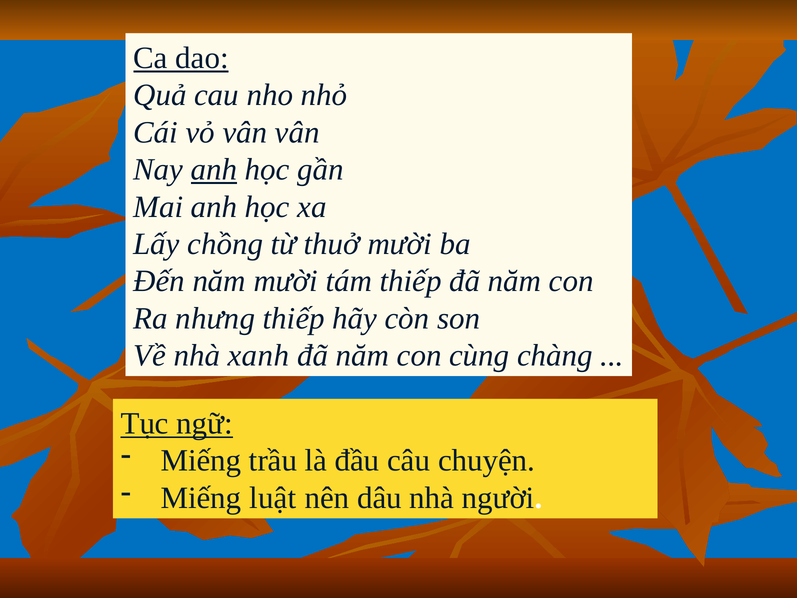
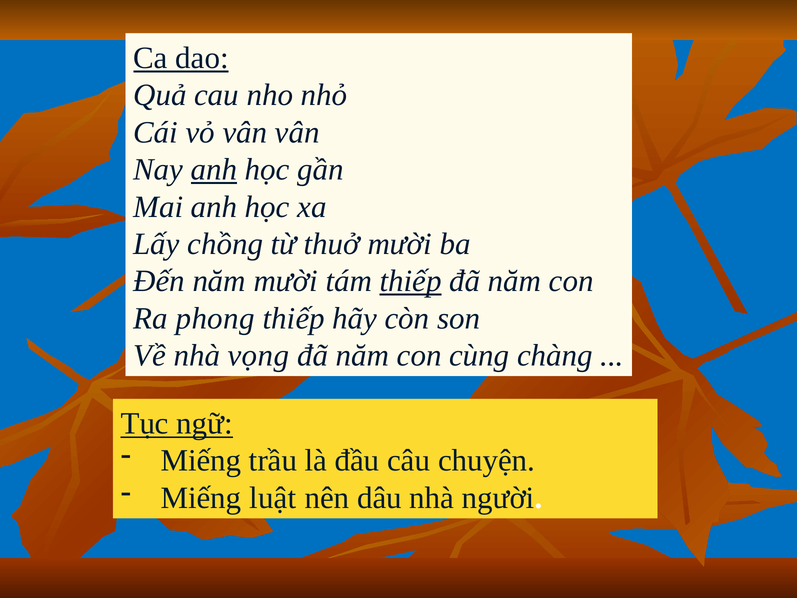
thiếp at (411, 281) underline: none -> present
nhưng: nhưng -> phong
xanh: xanh -> vọng
